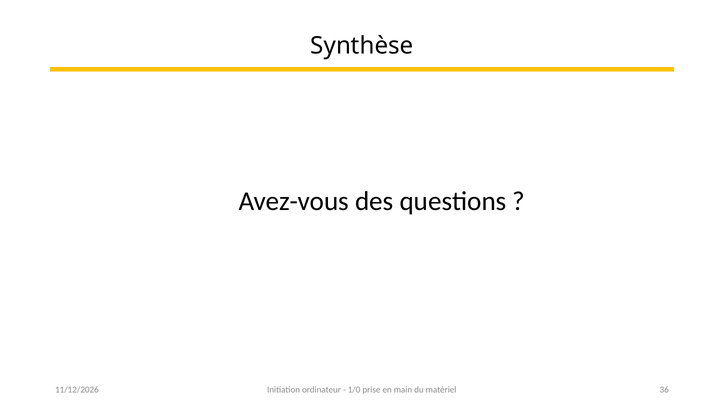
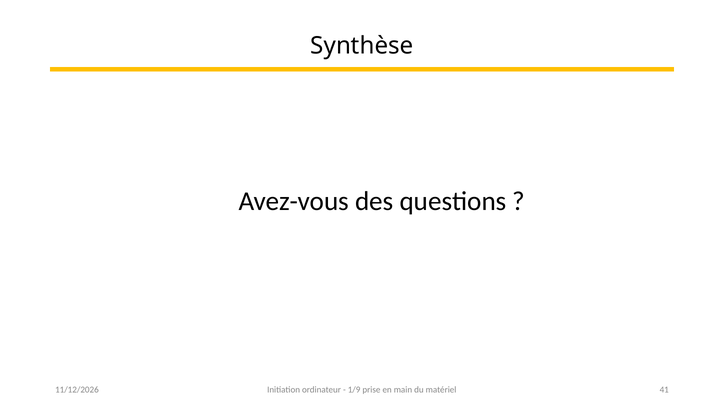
1/0: 1/0 -> 1/9
36: 36 -> 41
